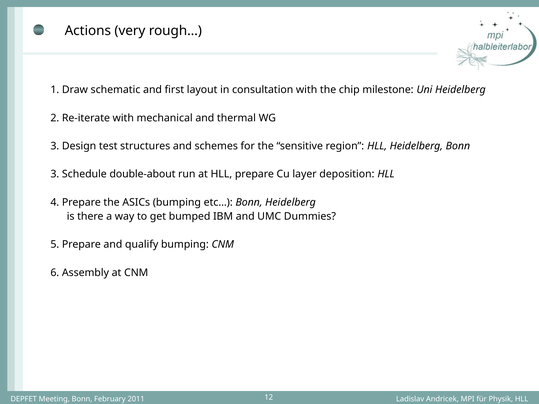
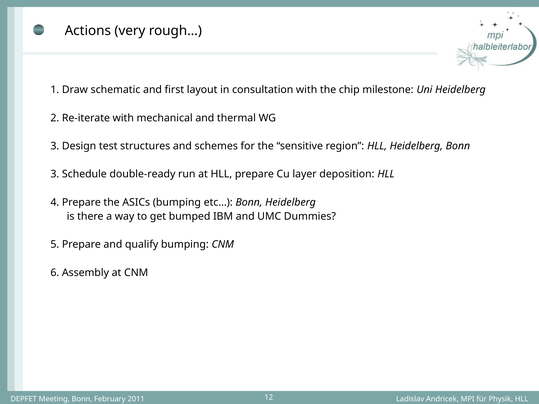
double-about: double-about -> double-ready
